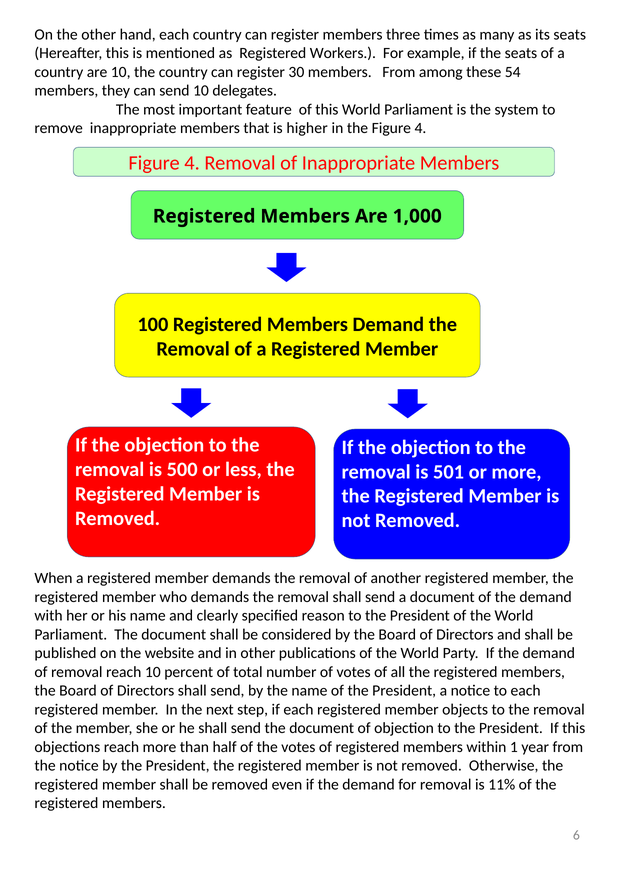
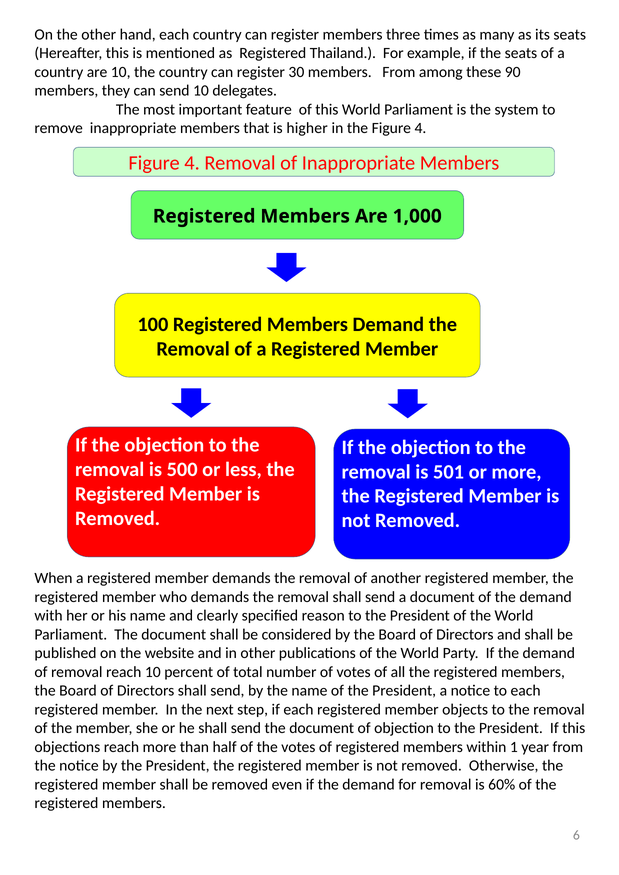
Workers: Workers -> Thailand
54: 54 -> 90
11%: 11% -> 60%
